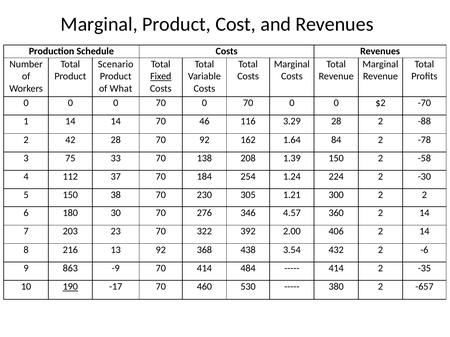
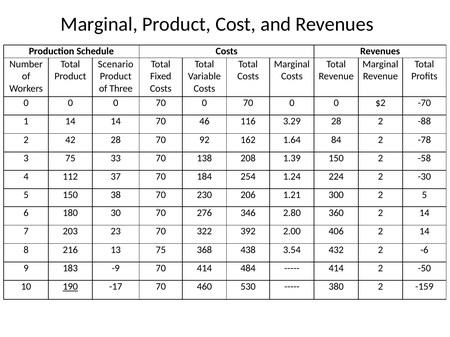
Fixed underline: present -> none
What: What -> Three
305: 305 -> 206
2 2: 2 -> 5
4.57: 4.57 -> 2.80
13 92: 92 -> 75
863: 863 -> 183
-35: -35 -> -50
-657: -657 -> -159
